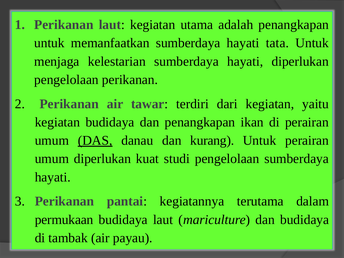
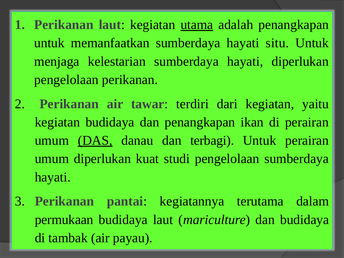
utama underline: none -> present
tata: tata -> situ
kurang: kurang -> terbagi
